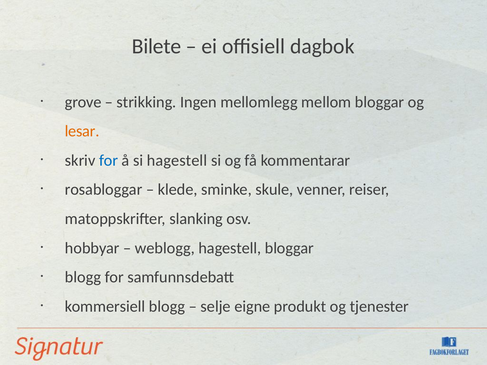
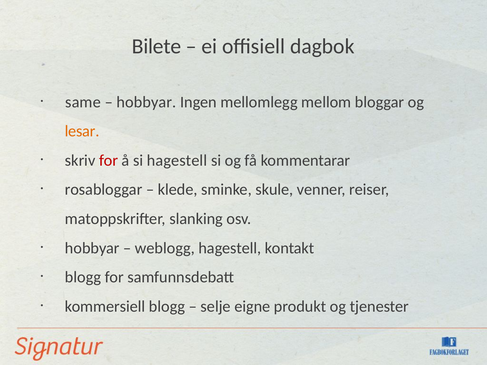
grove: grove -> same
strikking at (146, 102): strikking -> hobbyar
for at (109, 161) colour: blue -> red
hagestell bloggar: bloggar -> kontakt
